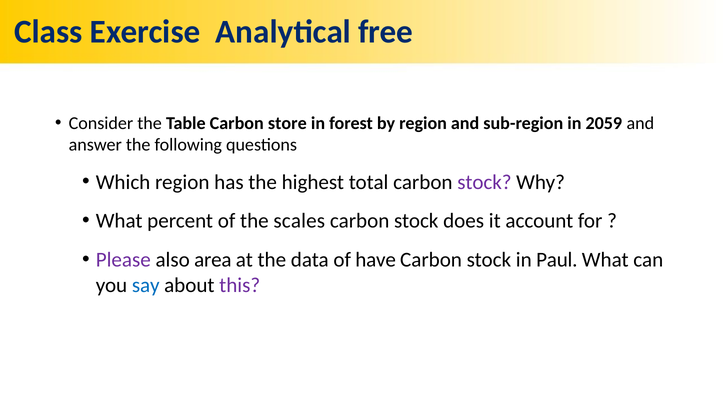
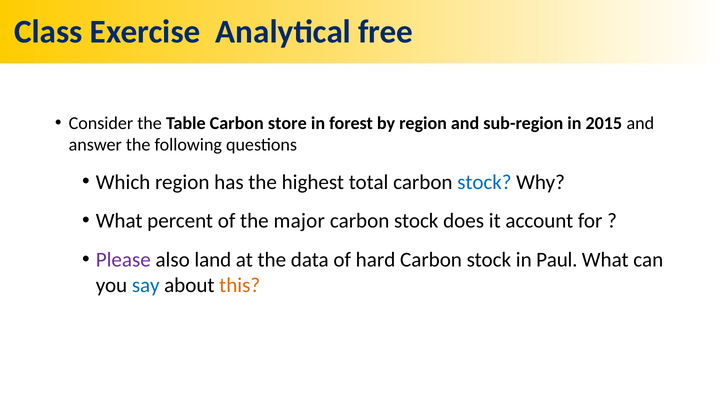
2059: 2059 -> 2015
stock at (484, 182) colour: purple -> blue
scales: scales -> major
area: area -> land
have: have -> hard
this colour: purple -> orange
